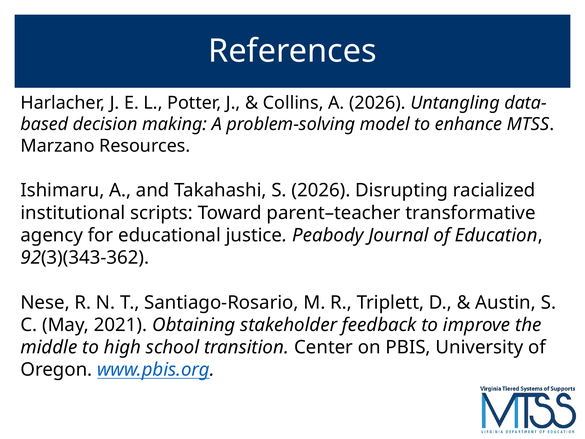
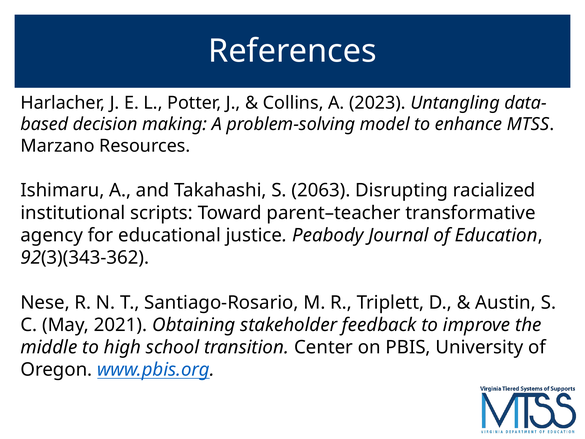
A 2026: 2026 -> 2023
S 2026: 2026 -> 2063
